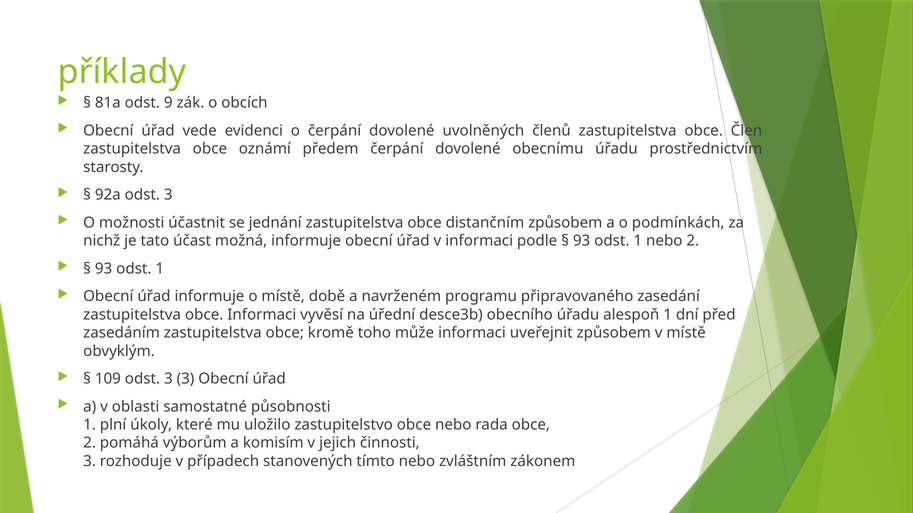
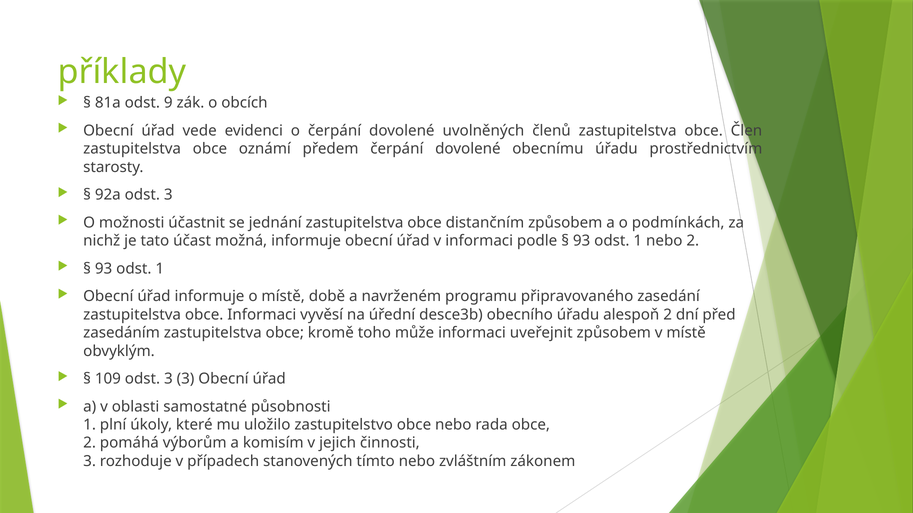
alespoň 1: 1 -> 2
